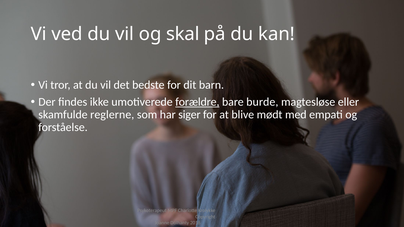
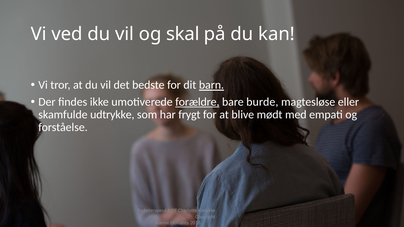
barn underline: none -> present
reglerne: reglerne -> udtrykke
siger: siger -> frygt
